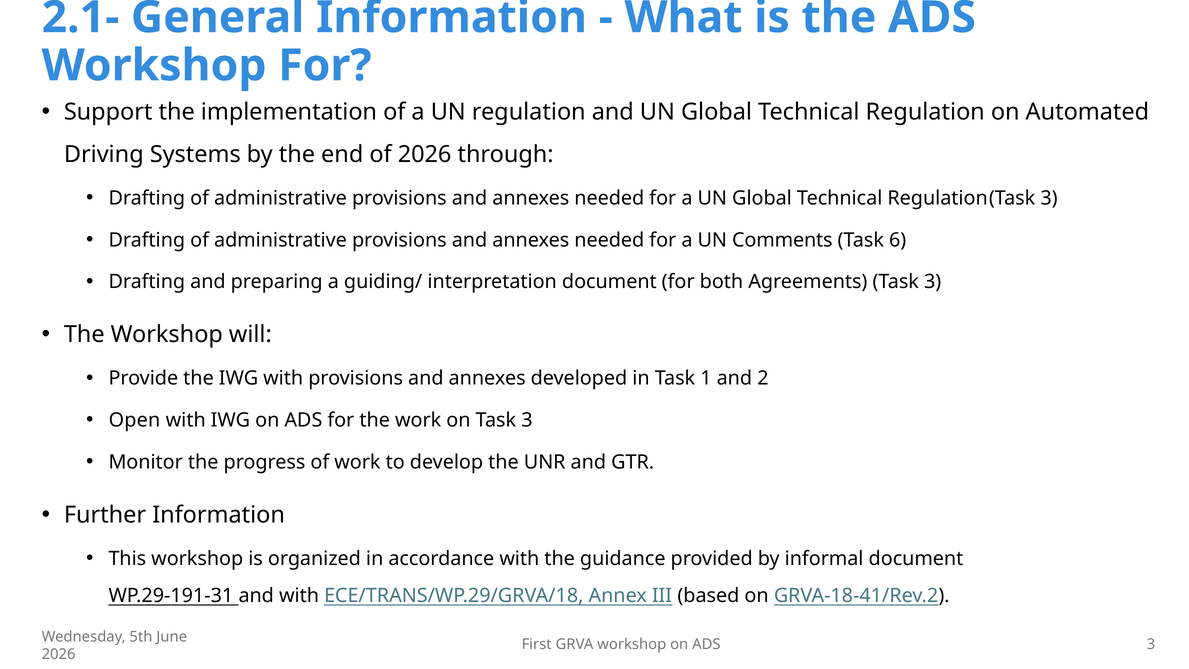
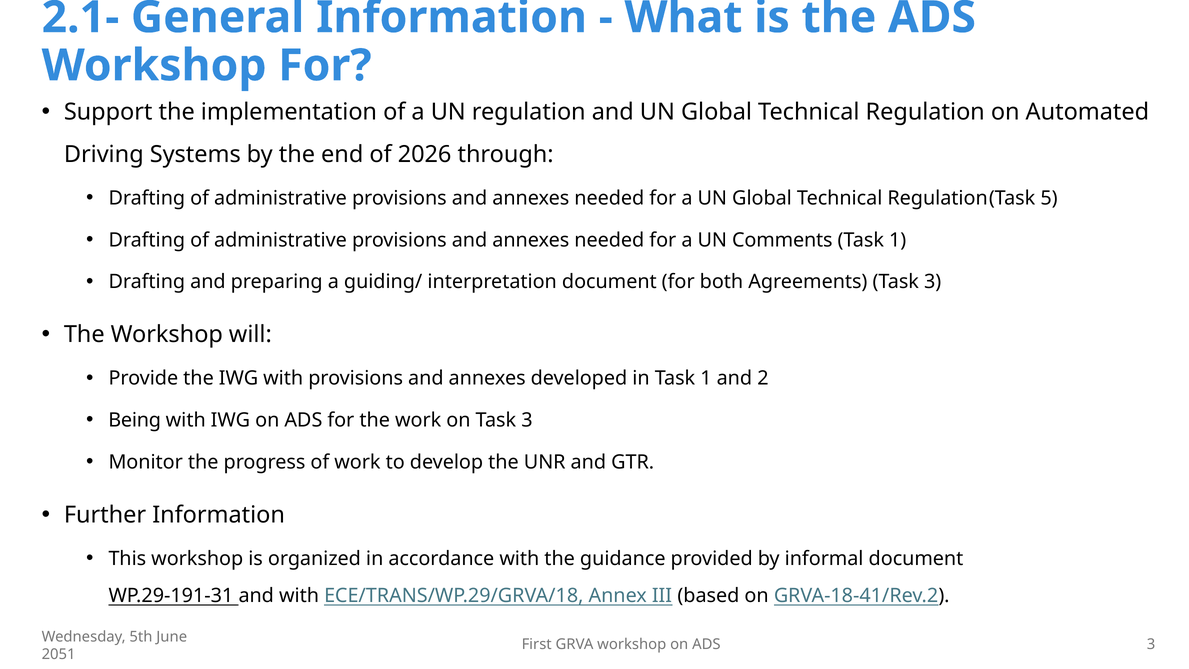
Regulation(Task 3: 3 -> 5
6 at (898, 240): 6 -> 1
Open: Open -> Being
2026 at (59, 654): 2026 -> 2051
